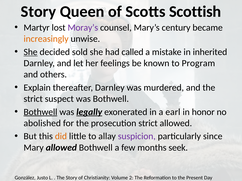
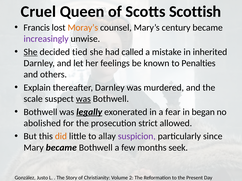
Story at (38, 12): Story -> Cruel
Martyr: Martyr -> Francis
Moray’s colour: purple -> orange
increasingly colour: orange -> purple
sold: sold -> tied
Program: Program -> Penalties
strict at (33, 99): strict -> scale
was at (83, 99) underline: none -> present
Bothwell at (40, 112) underline: present -> none
earl: earl -> fear
honor: honor -> began
Mary allowed: allowed -> became
